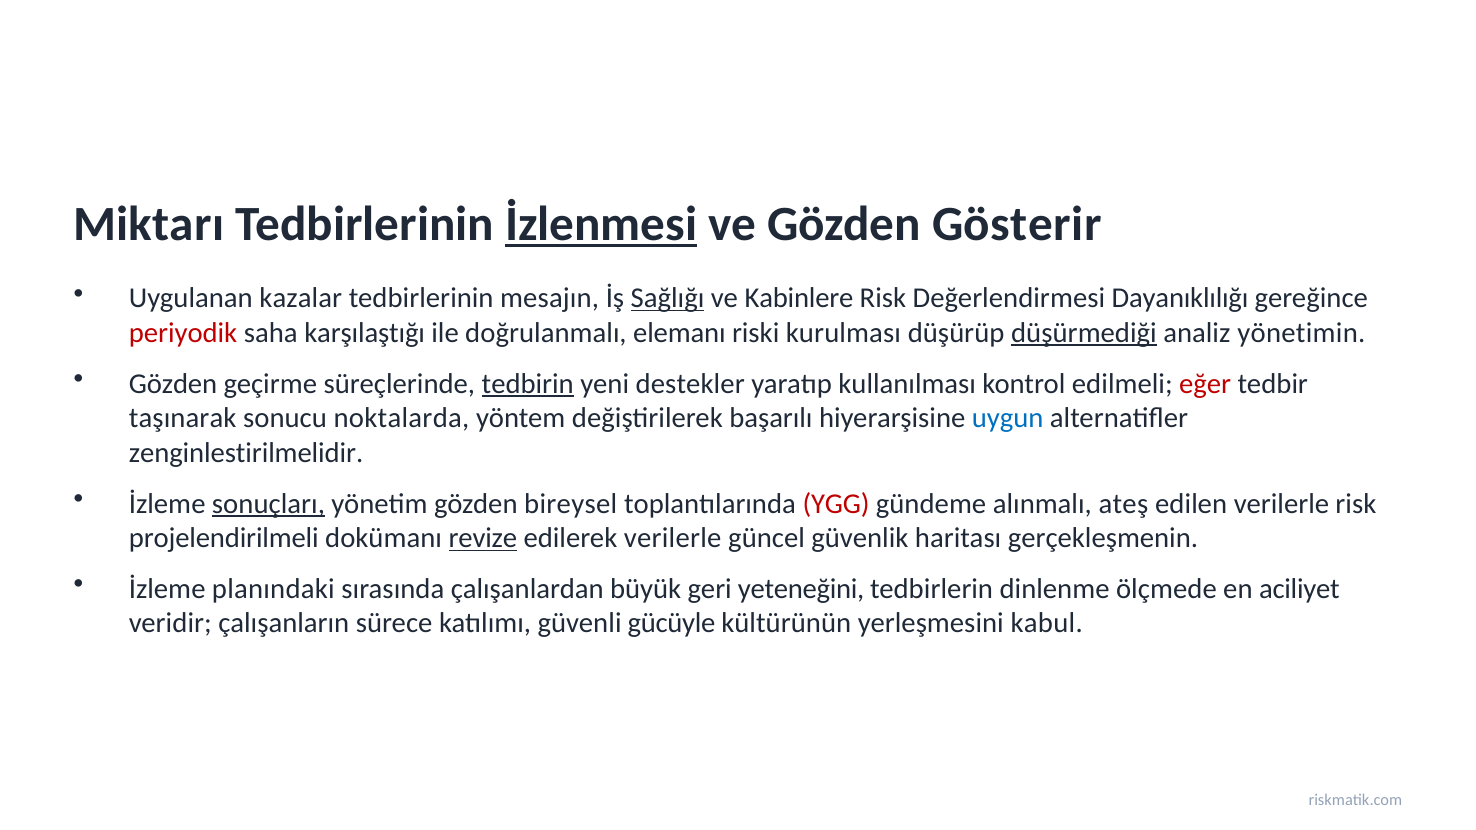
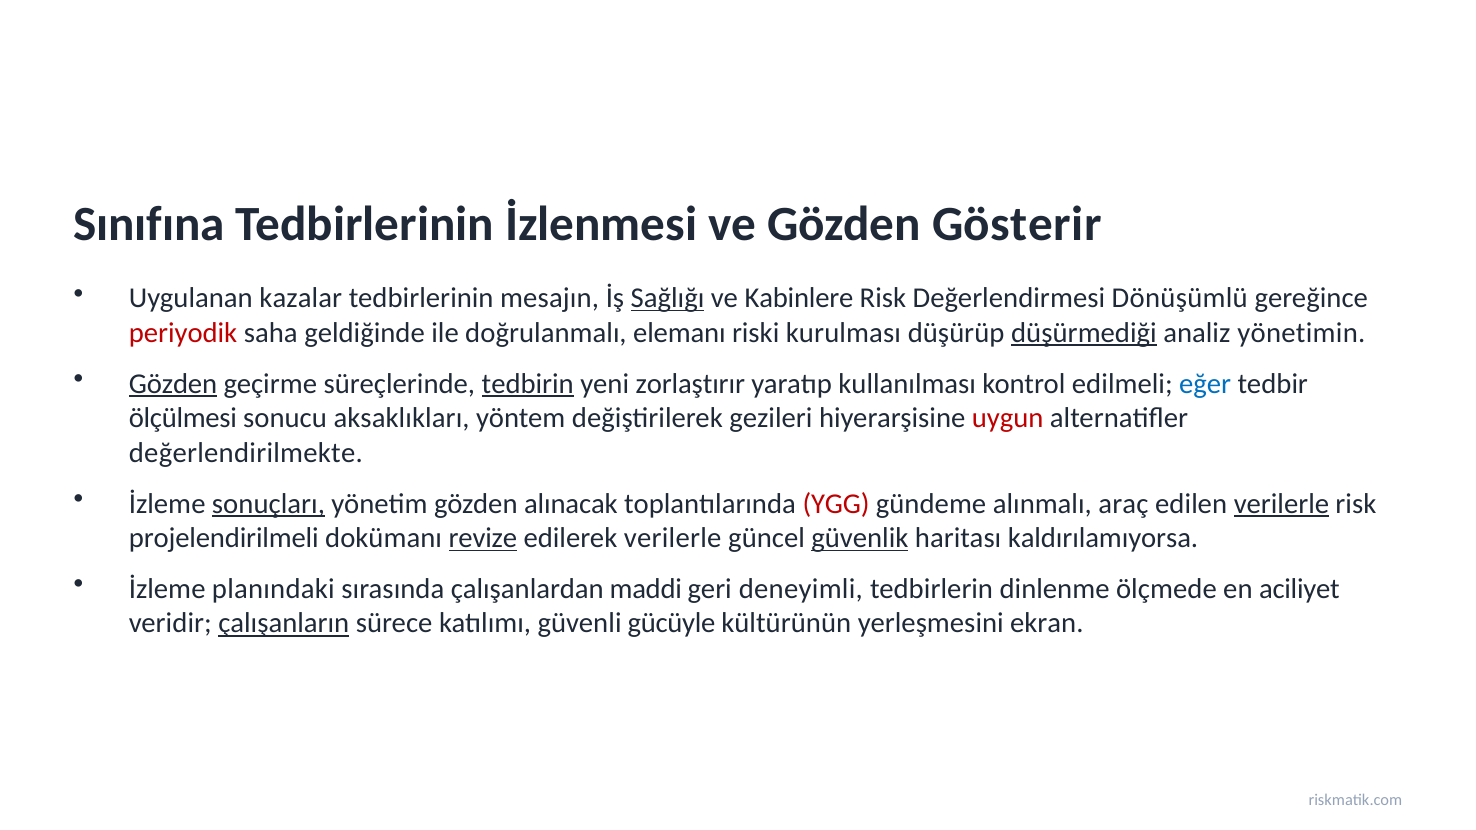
Miktarı: Miktarı -> Sınıfına
İzlenmesi underline: present -> none
Dayanıklılığı: Dayanıklılığı -> Dönüşümlü
karşılaştığı: karşılaştığı -> geldiğinde
Gözden at (173, 384) underline: none -> present
destekler: destekler -> zorlaştırır
eğer colour: red -> blue
taşınarak: taşınarak -> ölçülmesi
noktalarda: noktalarda -> aksaklıkları
başarılı: başarılı -> gezileri
uygun colour: blue -> red
zenginlestirilmelidir: zenginlestirilmelidir -> değerlendirilmekte
bireysel: bireysel -> alınacak
ateş: ateş -> araç
verilerle at (1281, 504) underline: none -> present
güvenlik underline: none -> present
gerçekleşmenin: gerçekleşmenin -> kaldırılamıyorsa
büyük: büyük -> maddi
yeteneğini: yeteneğini -> deneyimli
çalışanların underline: none -> present
kabul: kabul -> ekran
